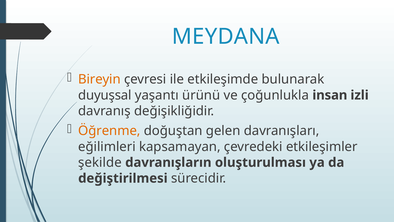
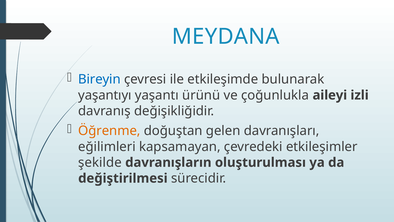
Bireyin colour: orange -> blue
duyuşsal: duyuşsal -> yaşantıyı
insan: insan -> aileyi
